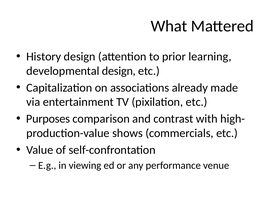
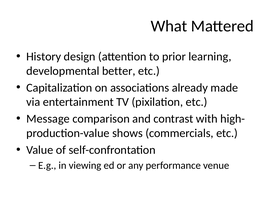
developmental design: design -> better
Purposes: Purposes -> Message
